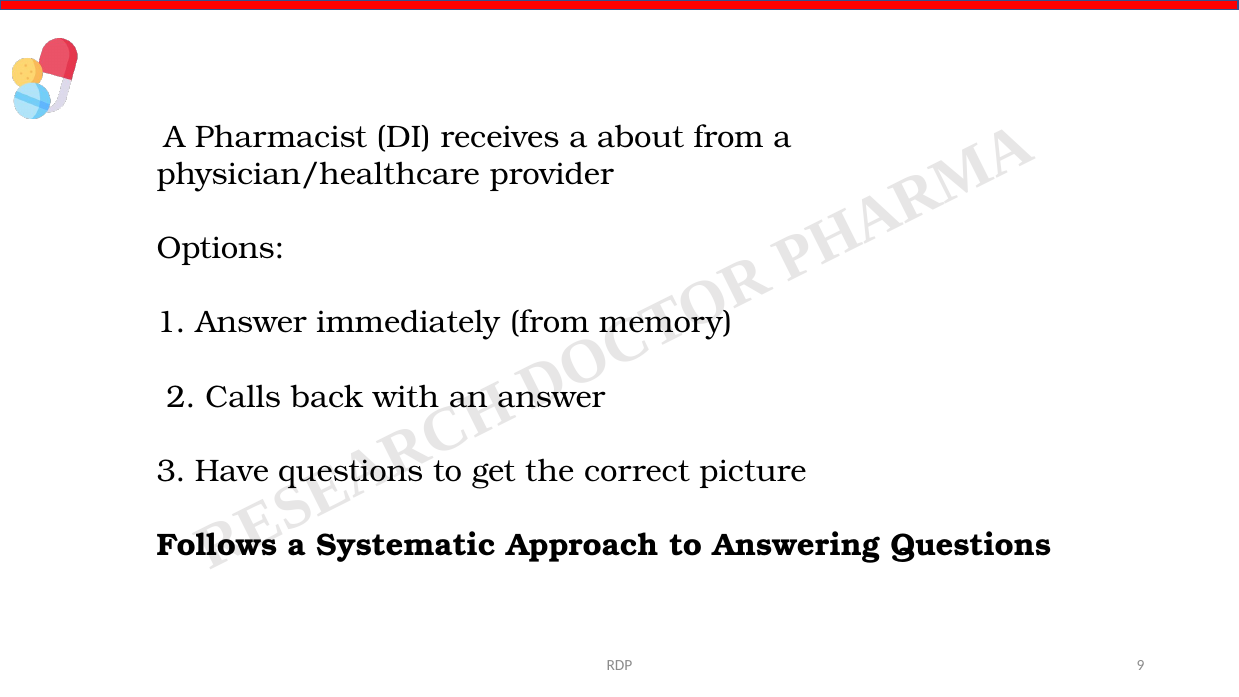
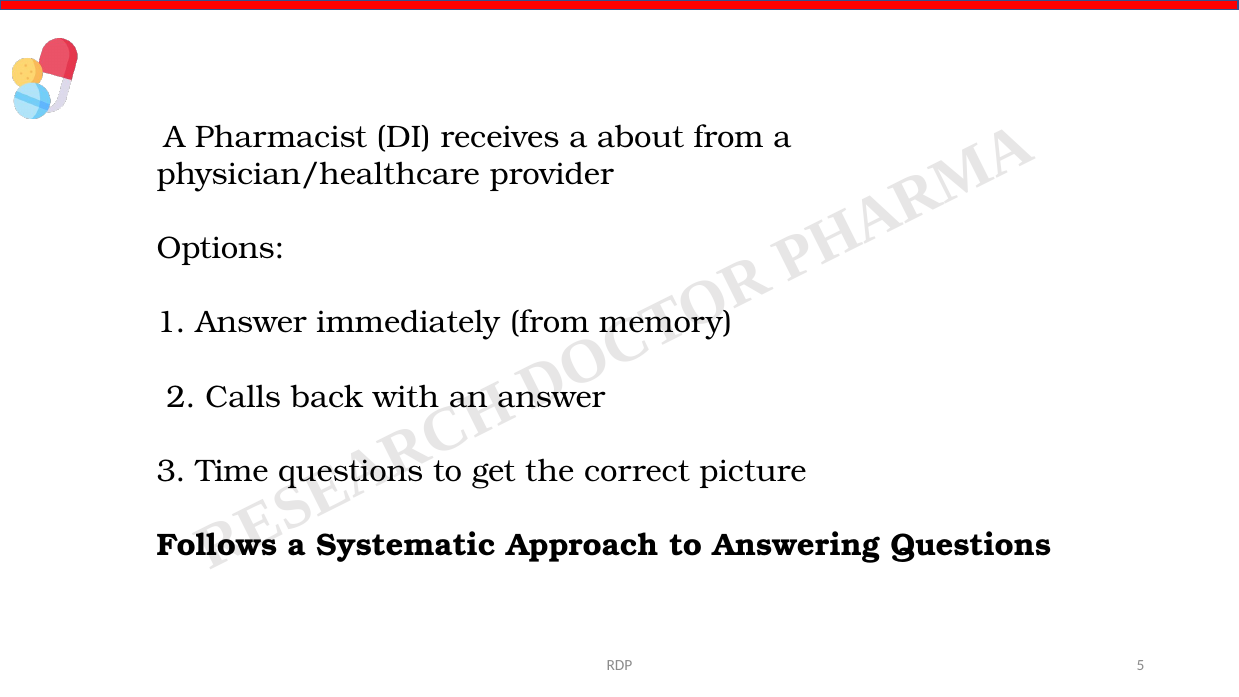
Have: Have -> Time
9: 9 -> 5
